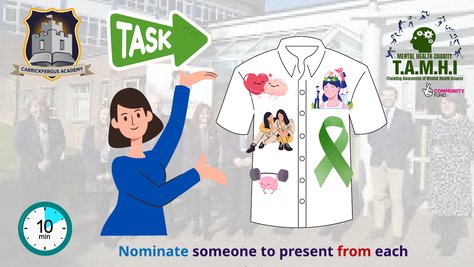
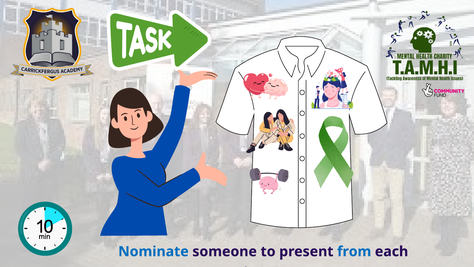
from colour: red -> blue
